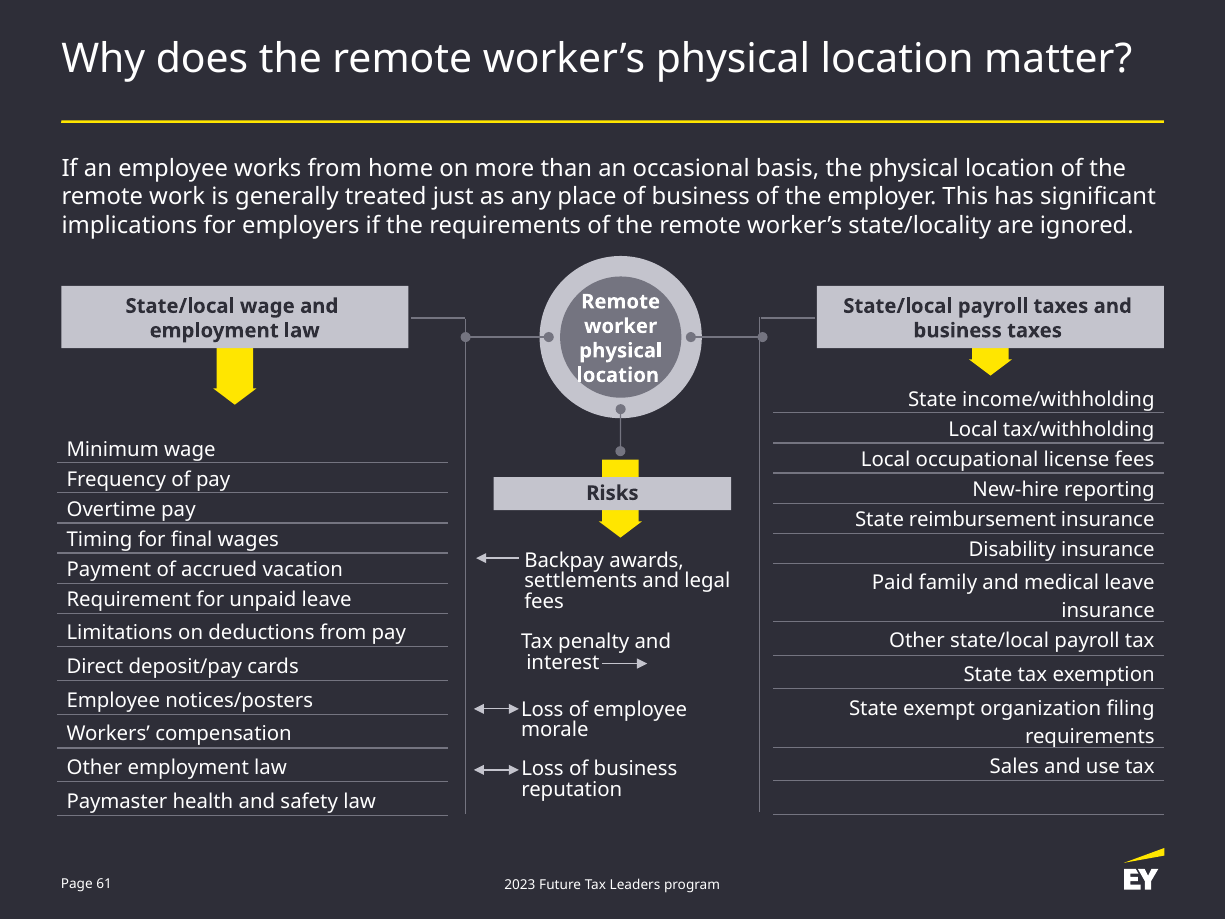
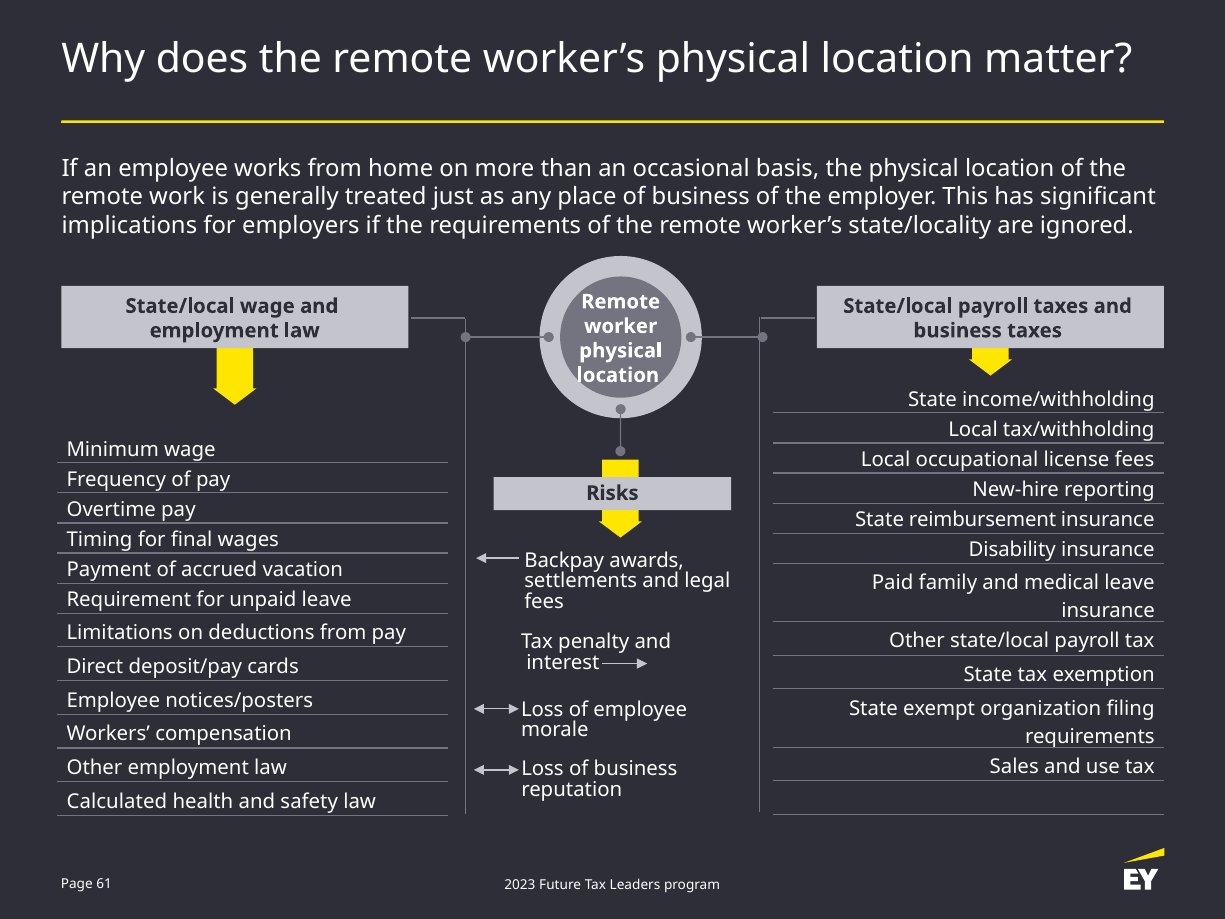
Paymaster: Paymaster -> Calculated
